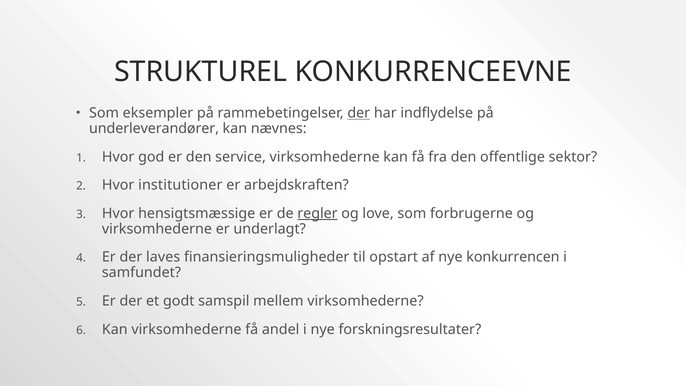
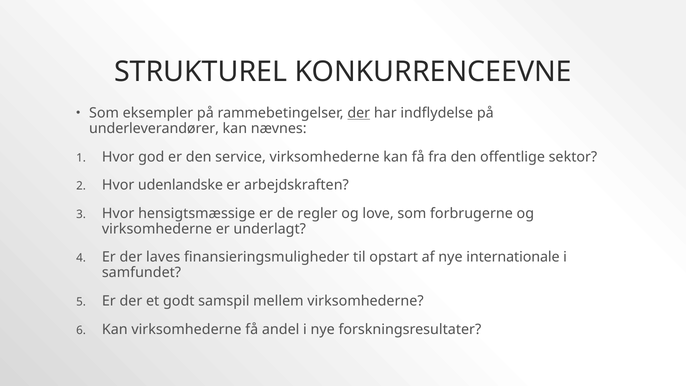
institutioner: institutioner -> udenlandske
regler underline: present -> none
konkurrencen: konkurrencen -> internationale
